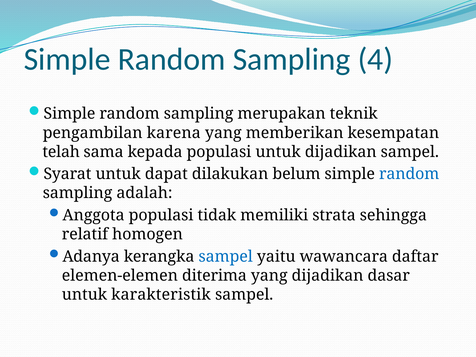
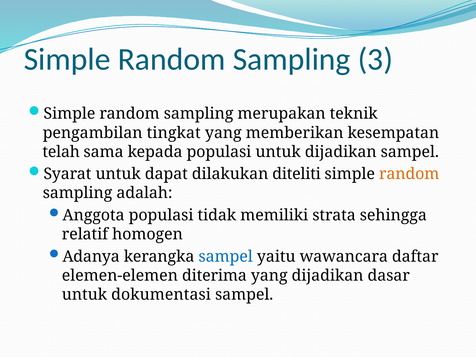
4: 4 -> 3
karena: karena -> tingkat
belum: belum -> diteliti
random at (409, 174) colour: blue -> orange
karakteristik: karakteristik -> dokumentasi
